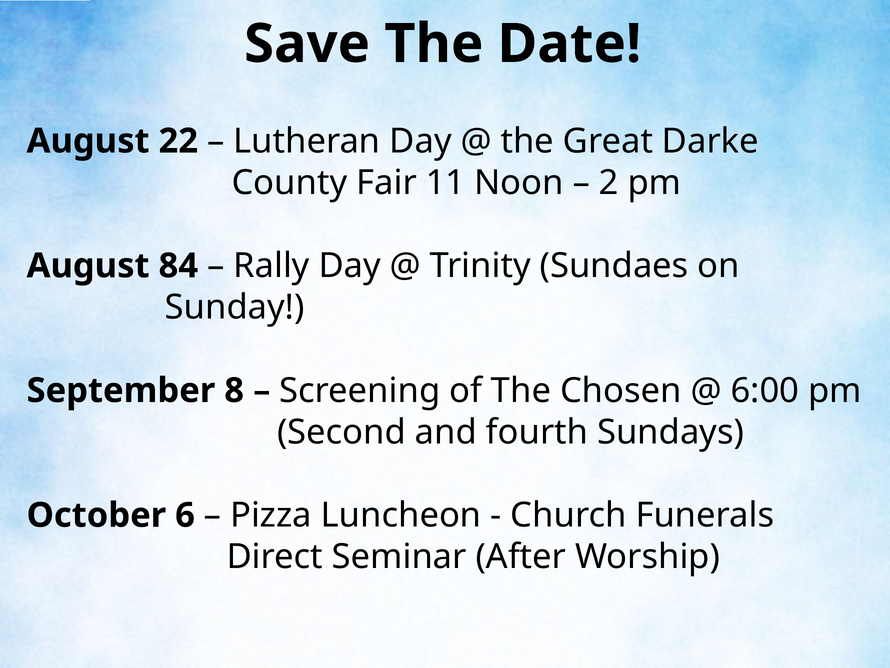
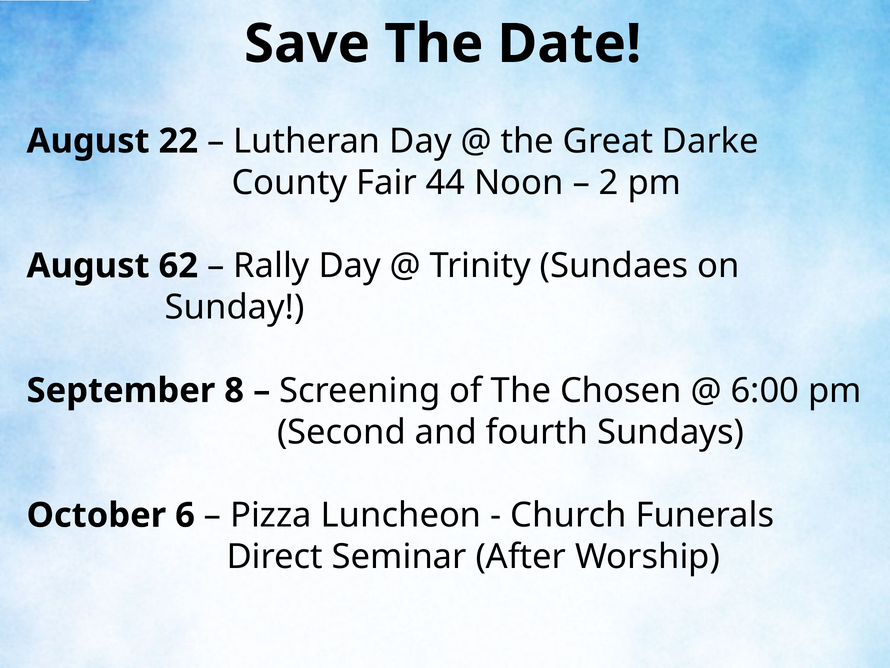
11: 11 -> 44
84: 84 -> 62
